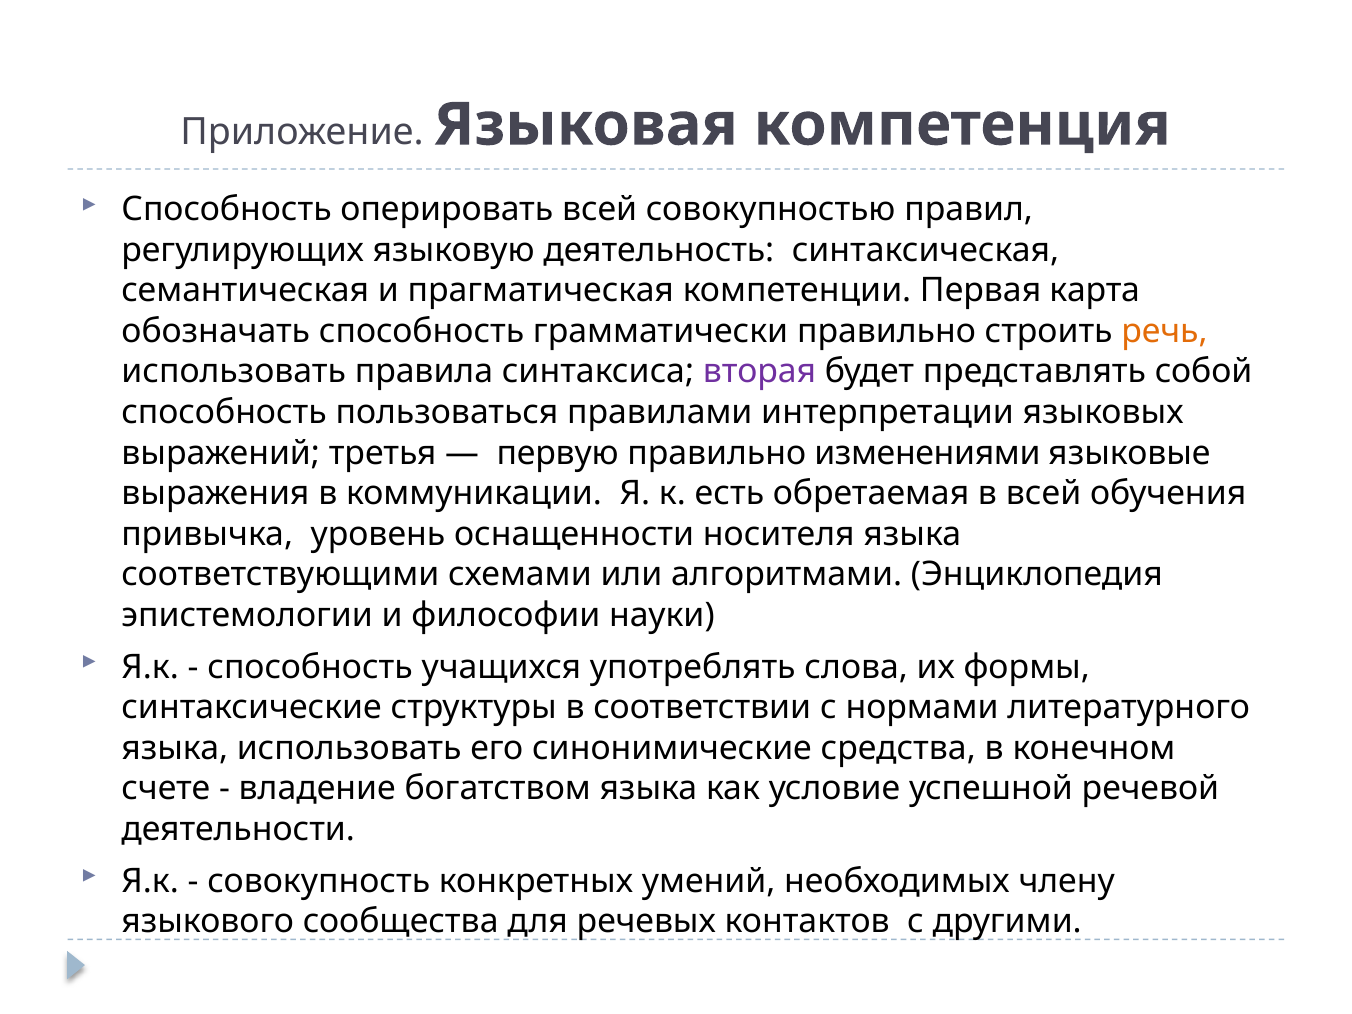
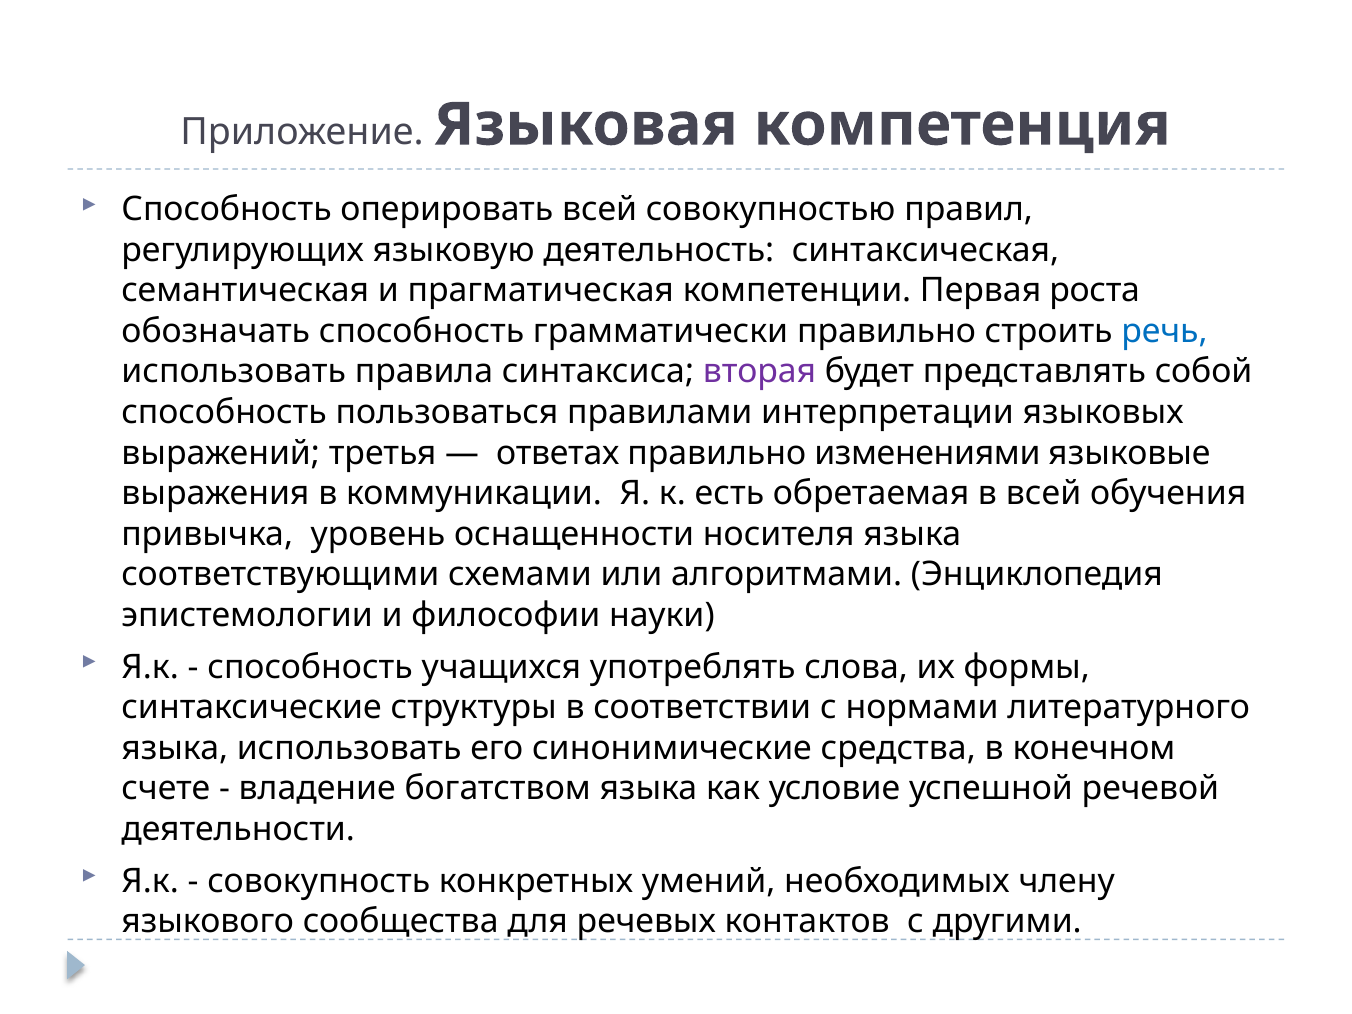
карта: карта -> роста
речь colour: orange -> blue
первую: первую -> ответах
